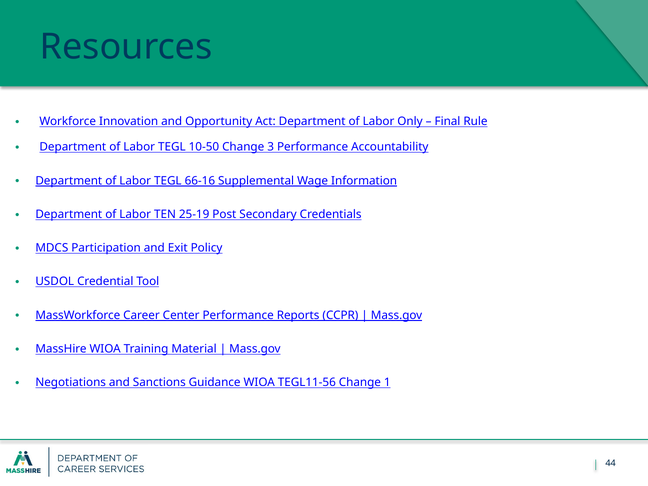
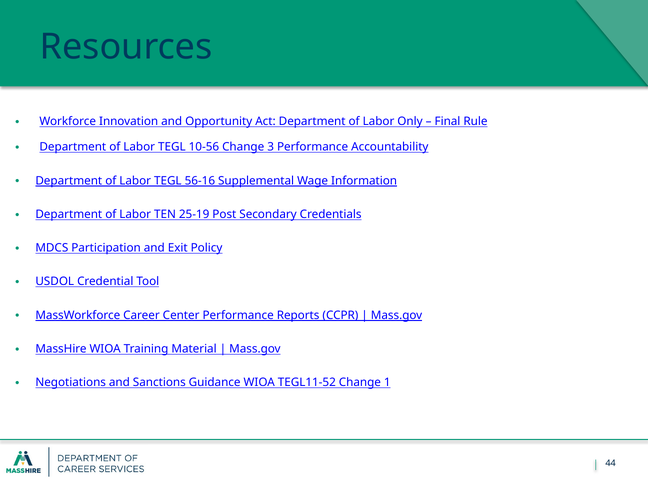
10-50: 10-50 -> 10-56
66-16: 66-16 -> 56-16
TEGL11-56: TEGL11-56 -> TEGL11-52
